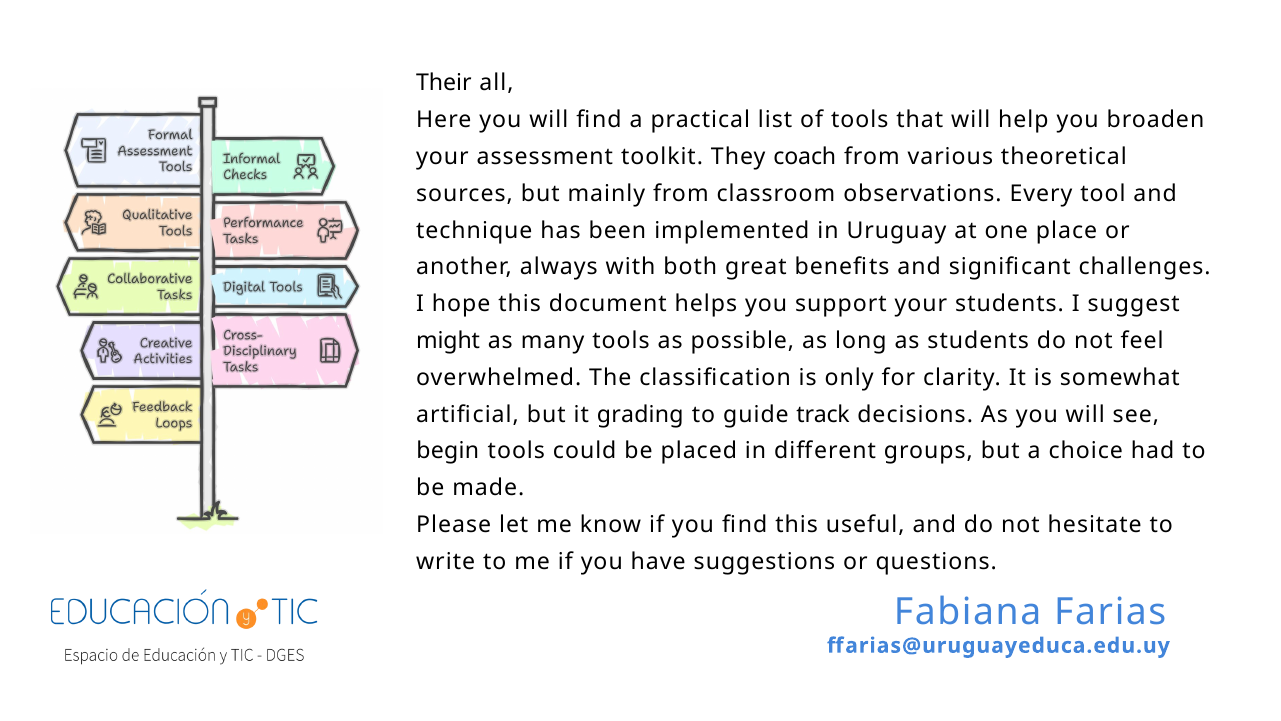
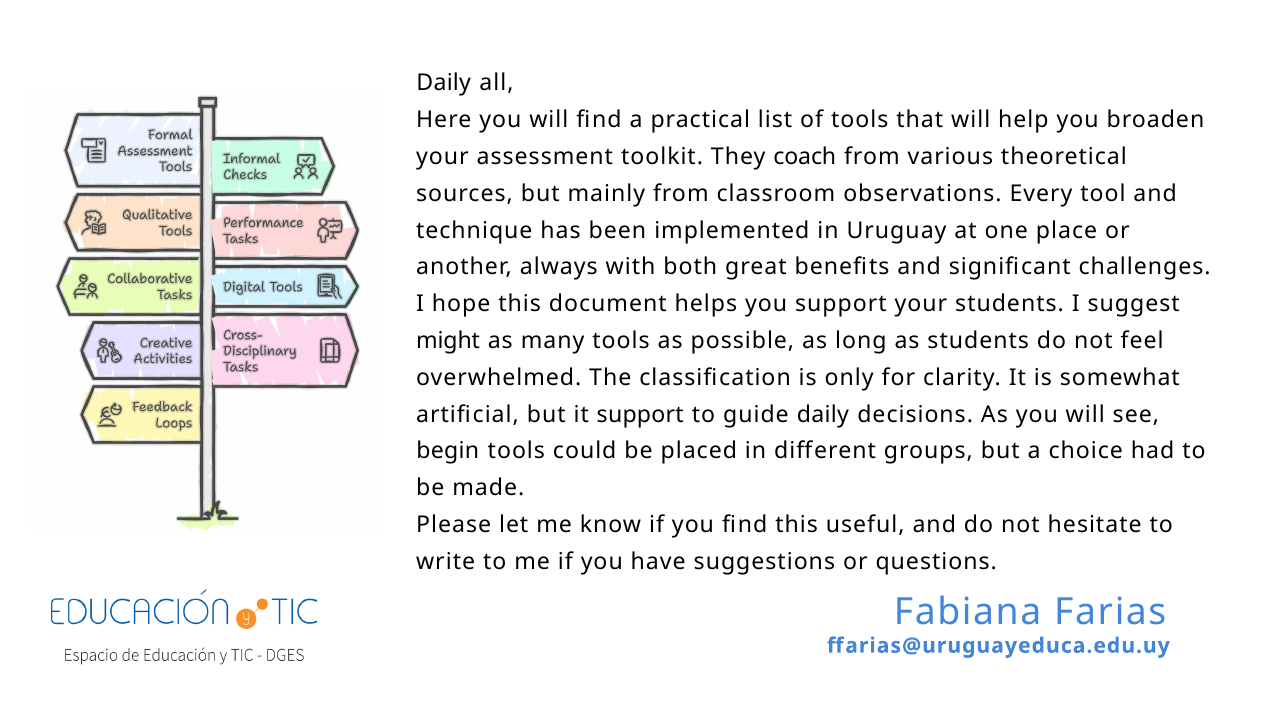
Their at (444, 83): Their -> Daily
it grading: grading -> support
guide track: track -> daily
